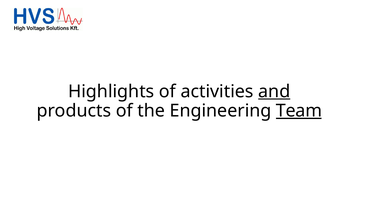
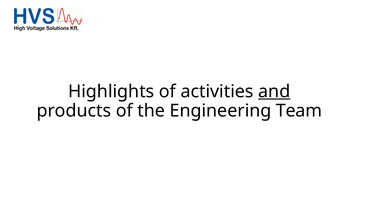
Team underline: present -> none
